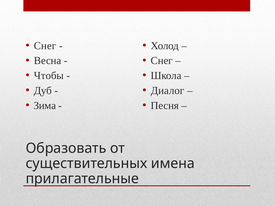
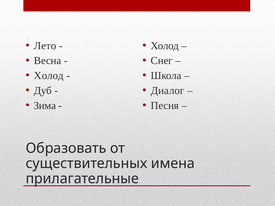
Снег at (45, 46): Снег -> Лето
Чтобы at (49, 76): Чтобы -> Холод
